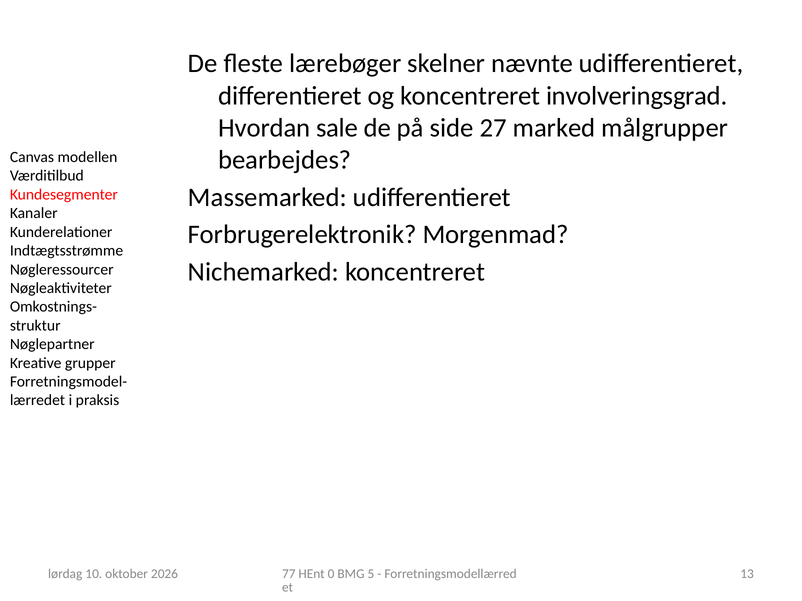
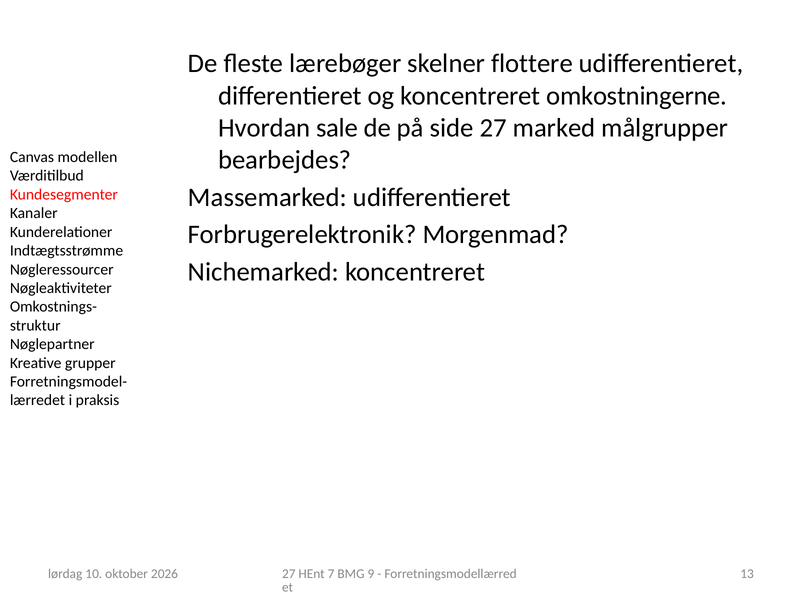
nævnte: nævnte -> flottere
involveringsgrad: involveringsgrad -> omkostningerne
77 at (289, 574): 77 -> 27
0: 0 -> 7
5: 5 -> 9
